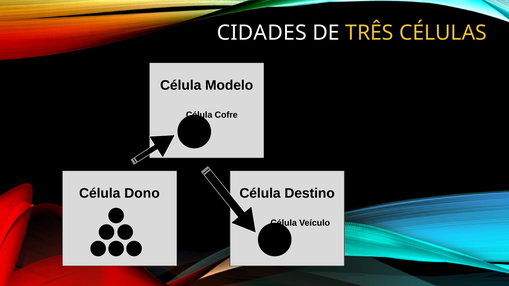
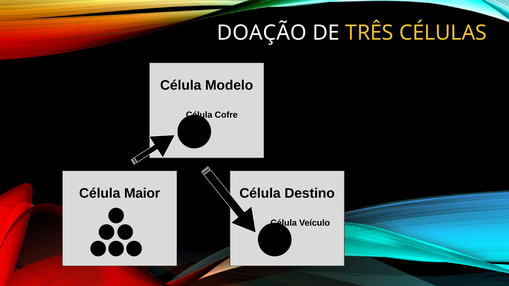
CIDADES: CIDADES -> DOAÇÃO
Dono: Dono -> Maior
